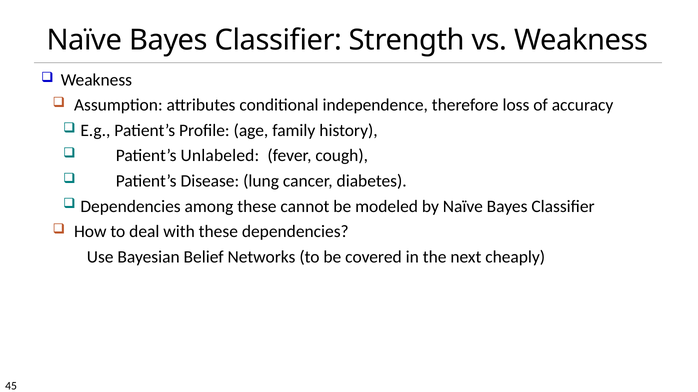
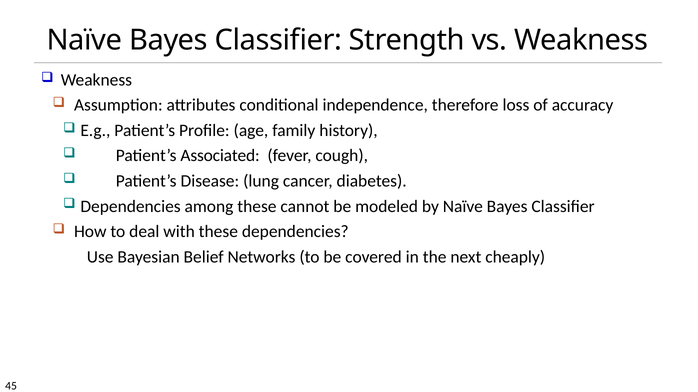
Unlabeled: Unlabeled -> Associated
